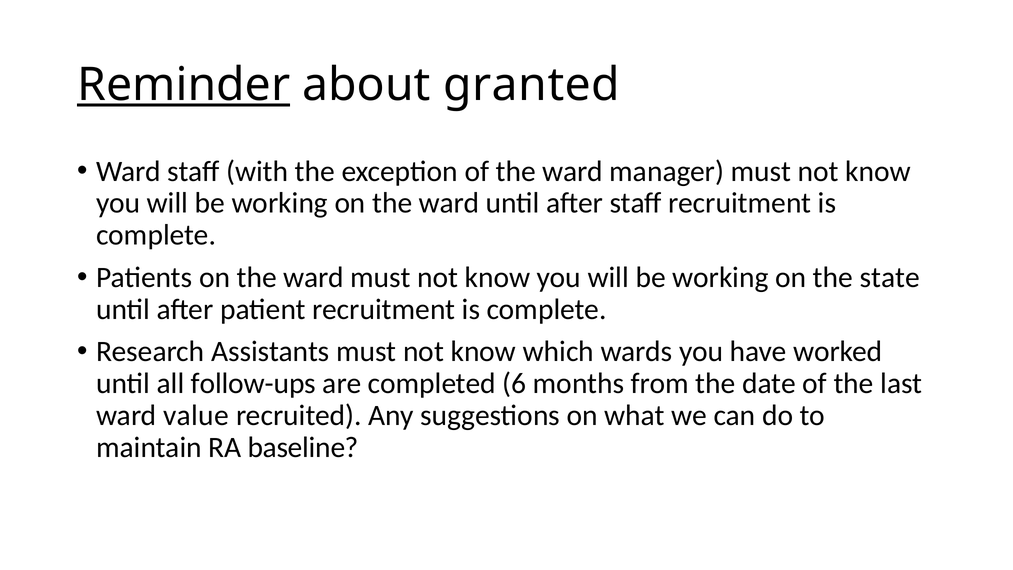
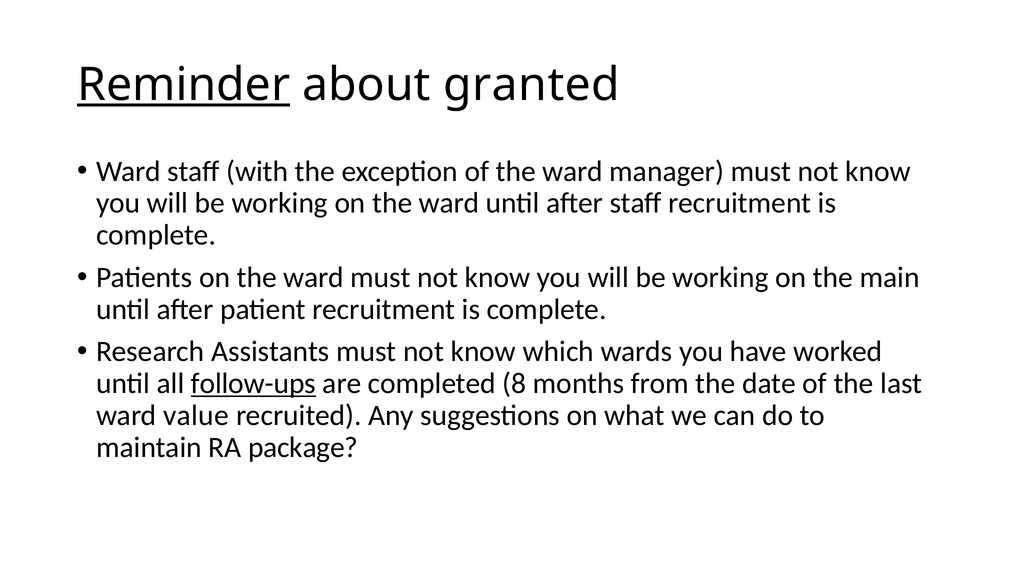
state: state -> main
follow-ups underline: none -> present
6: 6 -> 8
baseline: baseline -> package
